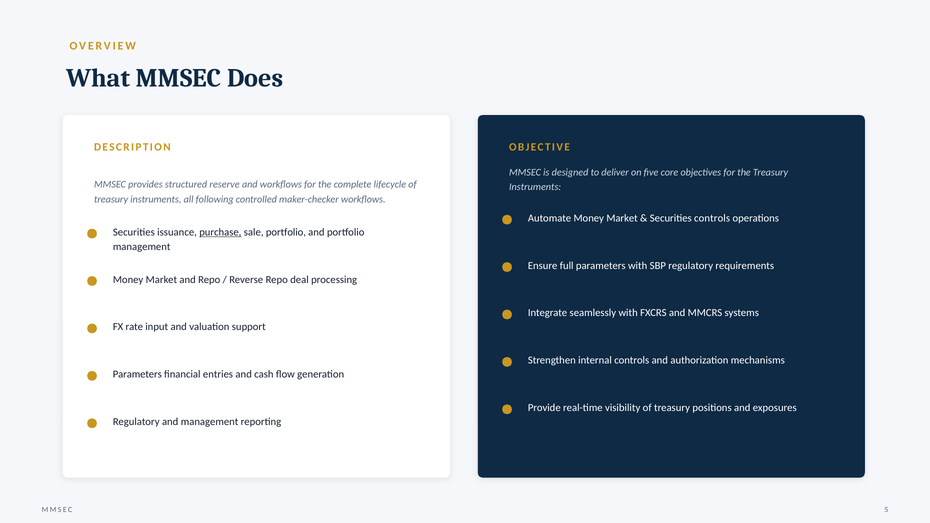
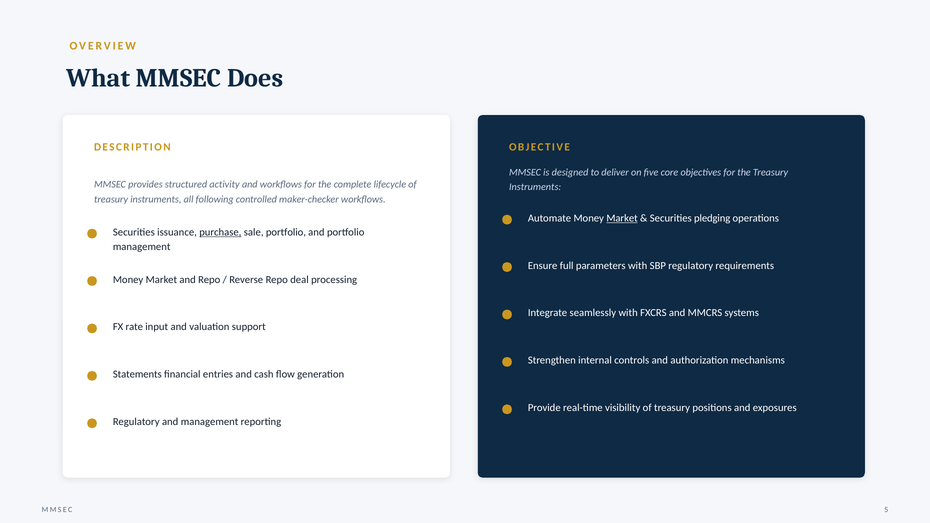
reserve: reserve -> activity
Market at (622, 218) underline: none -> present
Securities controls: controls -> pledging
Parameters at (137, 374): Parameters -> Statements
